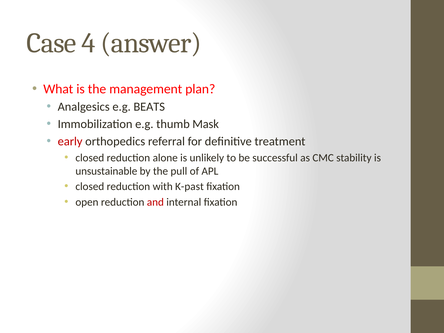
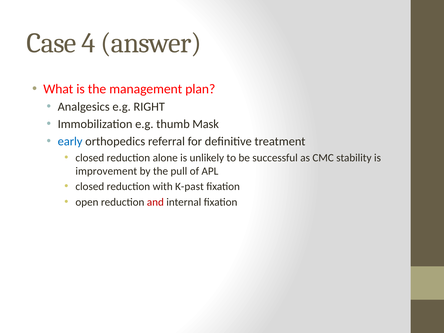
BEATS: BEATS -> RIGHT
early colour: red -> blue
unsustainable: unsustainable -> improvement
